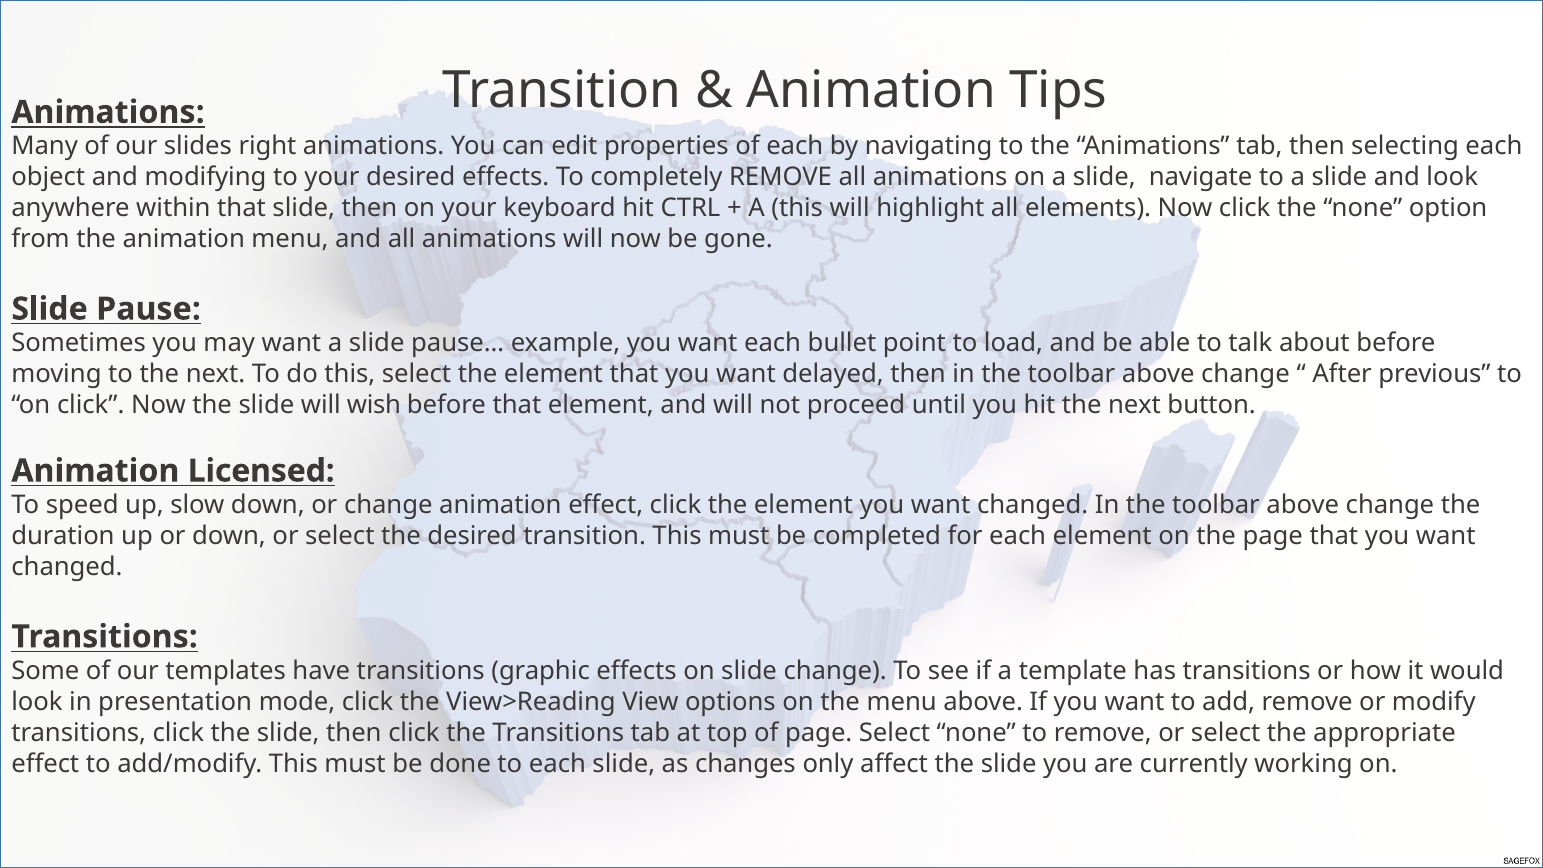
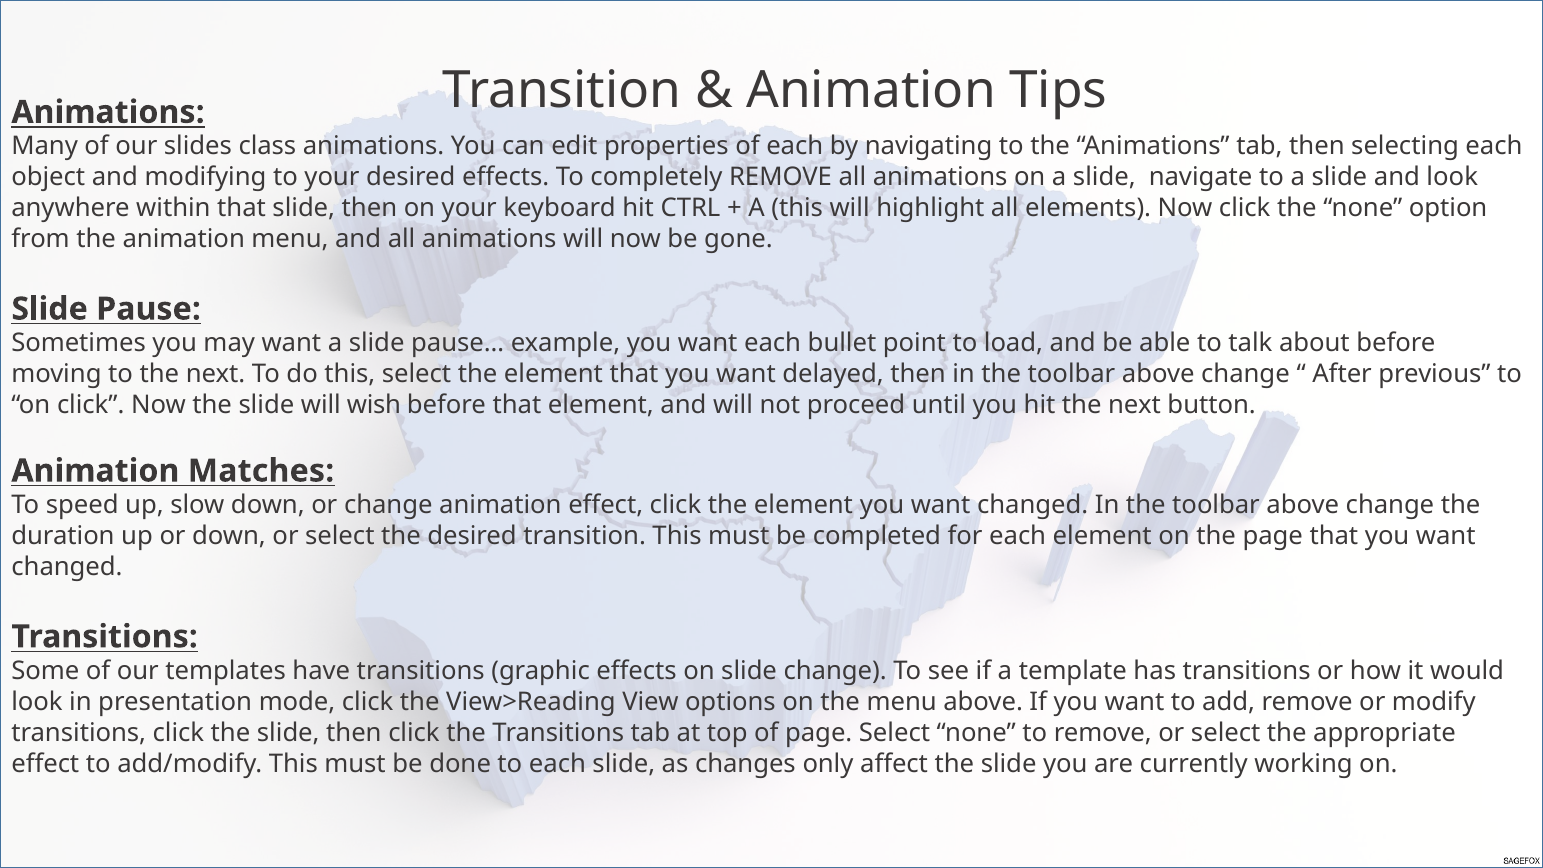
right: right -> class
Licensed: Licensed -> Matches
